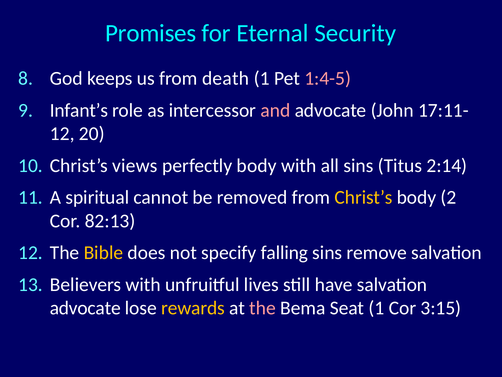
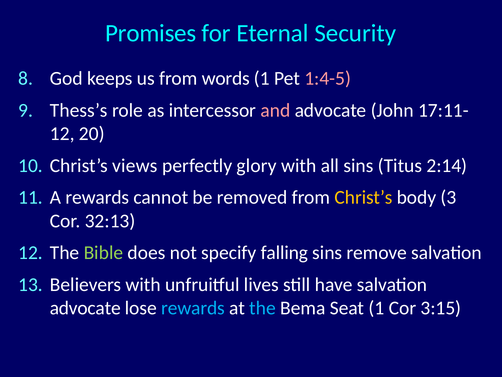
death: death -> words
Infant’s: Infant’s -> Thess’s
perfectly body: body -> glory
A spiritual: spiritual -> rewards
2: 2 -> 3
82:13: 82:13 -> 32:13
Bible colour: yellow -> light green
rewards at (193, 308) colour: yellow -> light blue
the at (263, 308) colour: pink -> light blue
